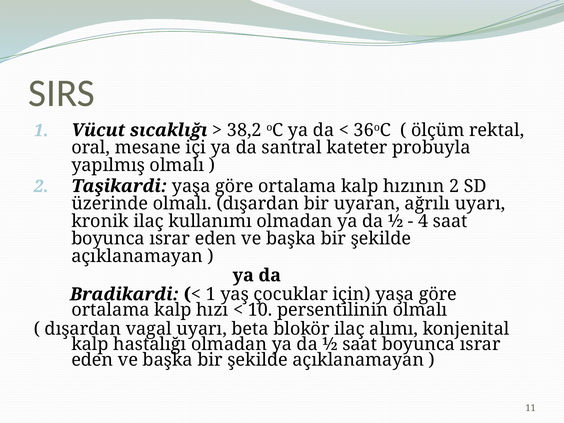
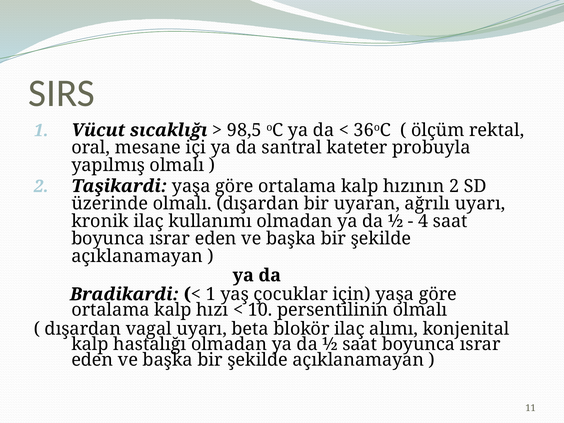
38,2: 38,2 -> 98,5
